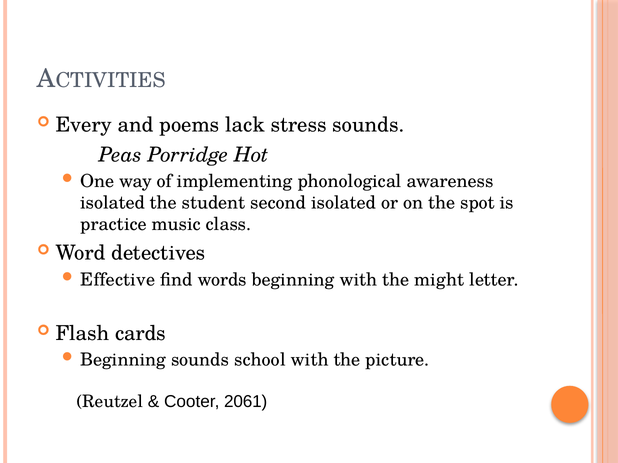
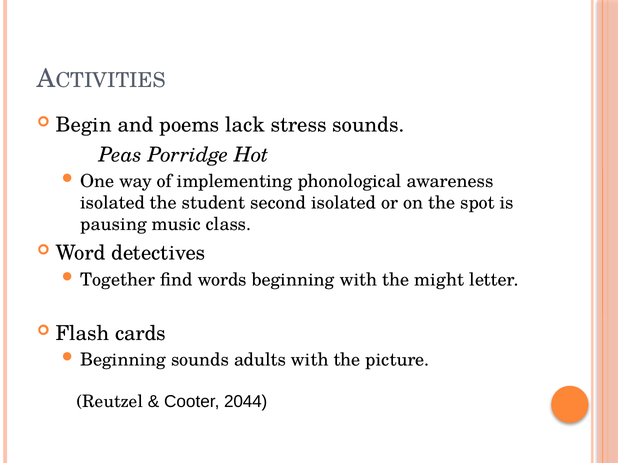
Every: Every -> Begin
practice: practice -> pausing
Effective: Effective -> Together
school: school -> adults
2061: 2061 -> 2044
